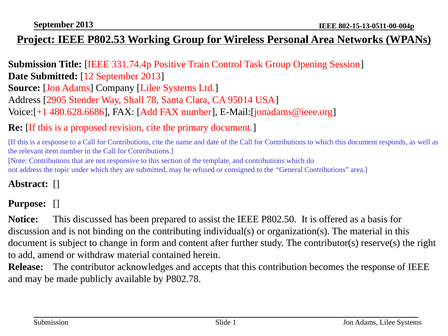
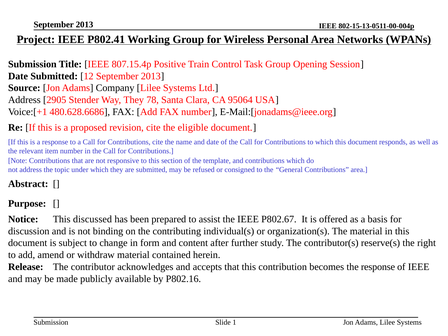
P802.53: P802.53 -> P802.41
331.74.4p: 331.74.4p -> 807.15.4p
Way Shall: Shall -> They
95014: 95014 -> 95064
primary: primary -> eligible
P802.50: P802.50 -> P802.67
P802.78: P802.78 -> P802.16
